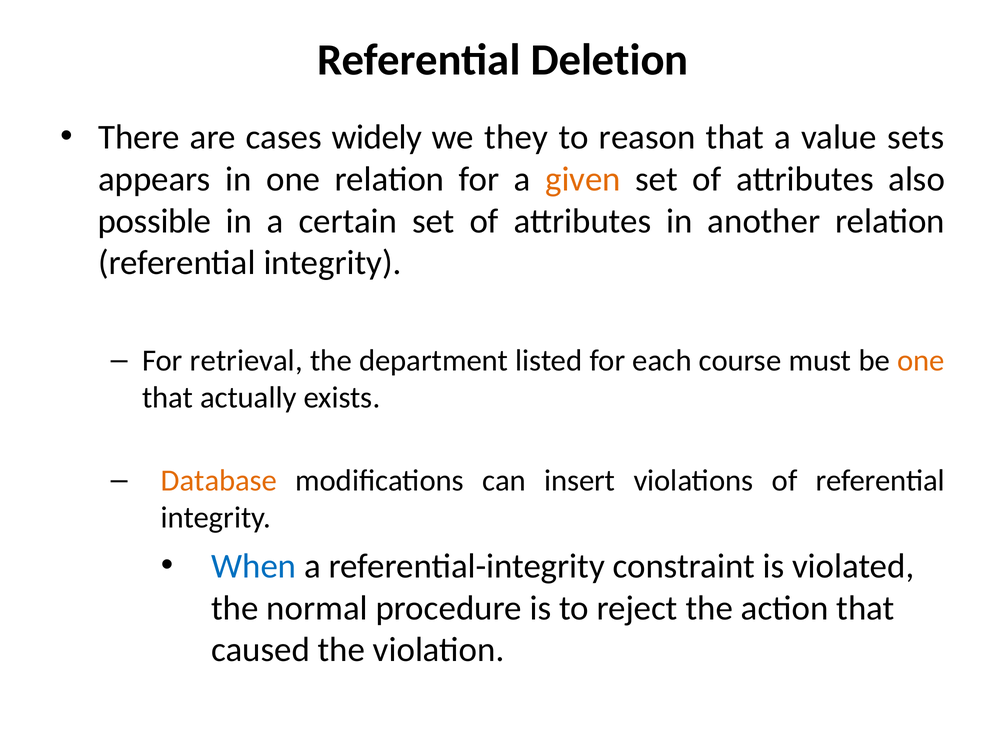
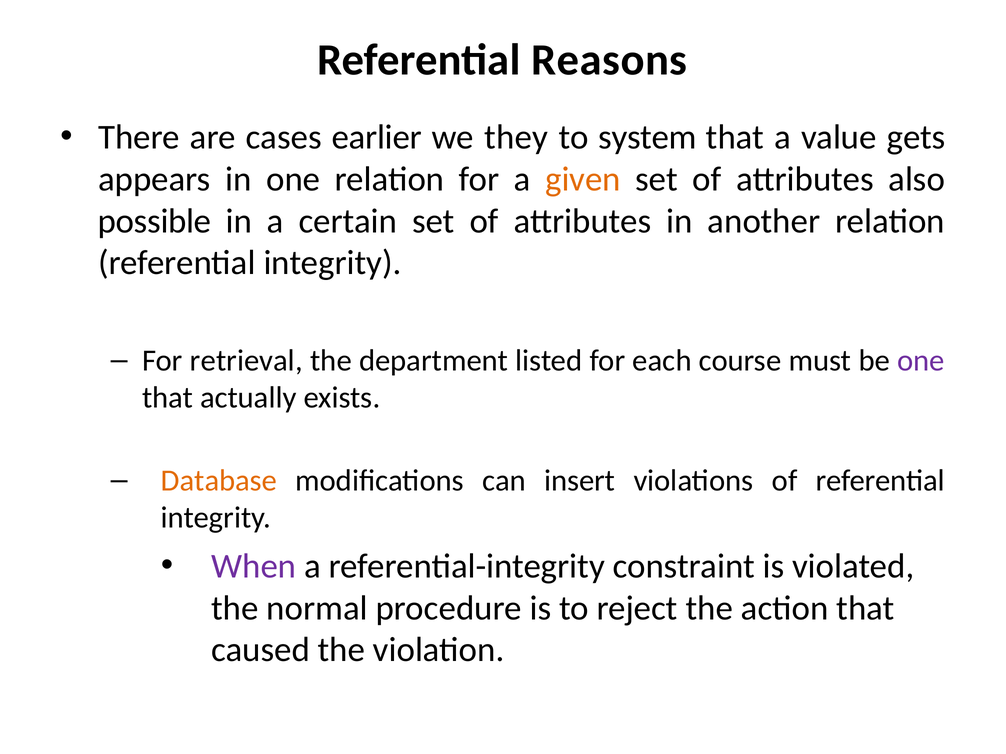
Deletion: Deletion -> Reasons
widely: widely -> earlier
reason: reason -> system
sets: sets -> gets
one at (921, 361) colour: orange -> purple
When colour: blue -> purple
